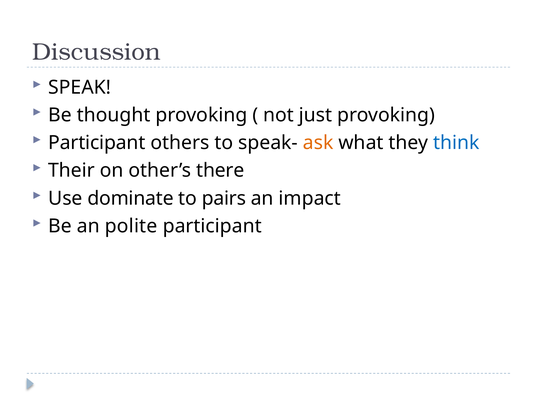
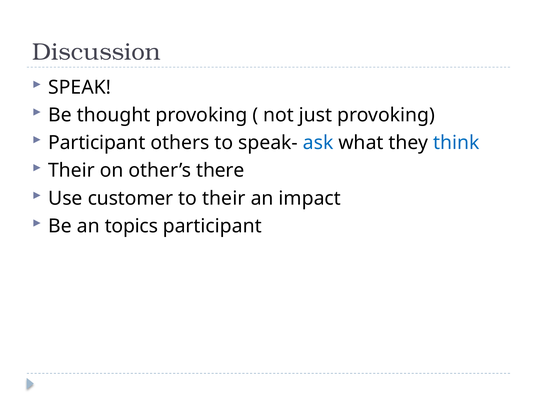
ask colour: orange -> blue
dominate: dominate -> customer
to pairs: pairs -> their
polite: polite -> topics
